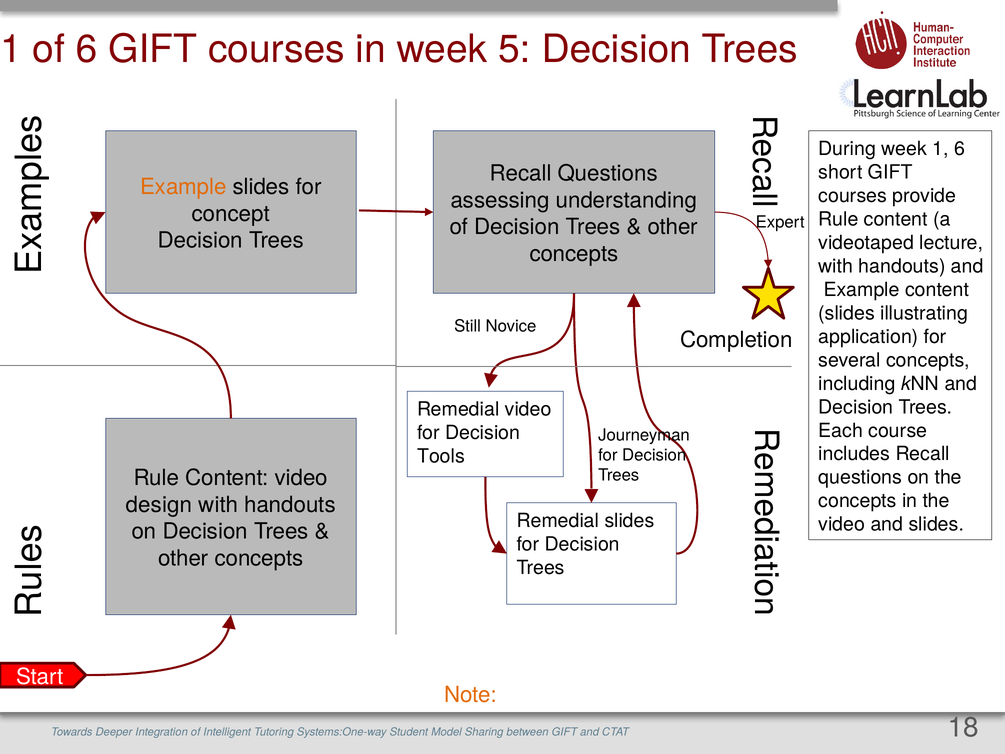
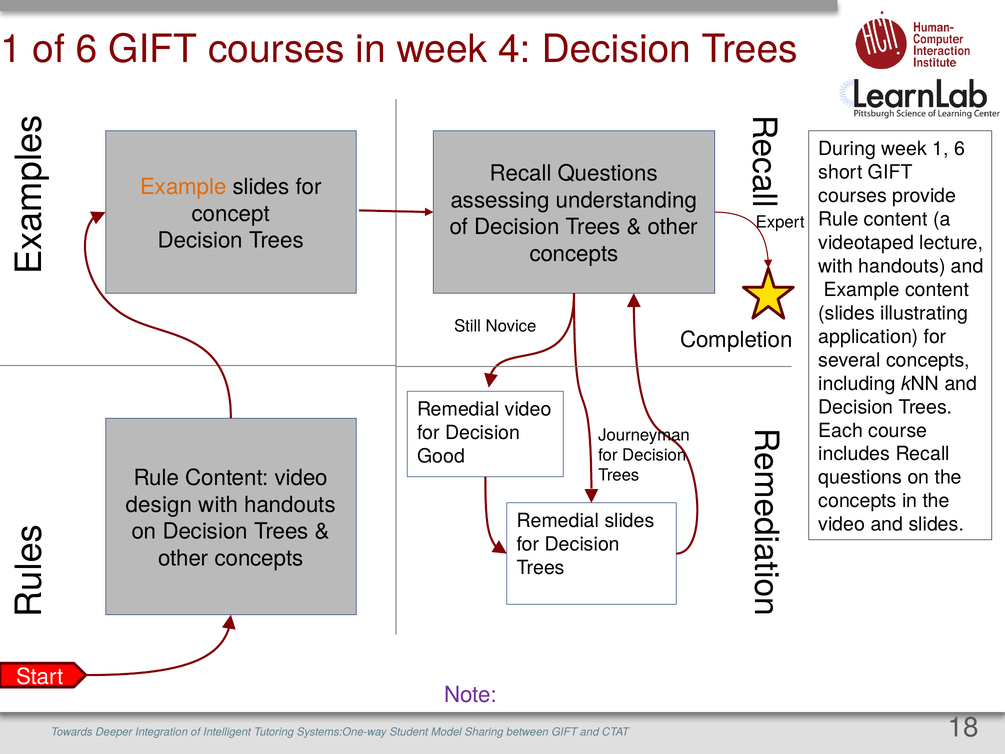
5: 5 -> 4
Tools: Tools -> Good
Note colour: orange -> purple
